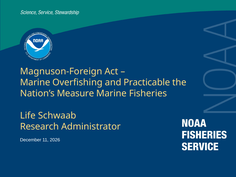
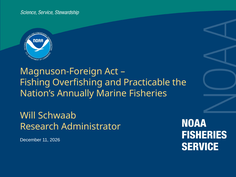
Marine at (35, 82): Marine -> Fishing
Measure: Measure -> Annually
Life: Life -> Will
